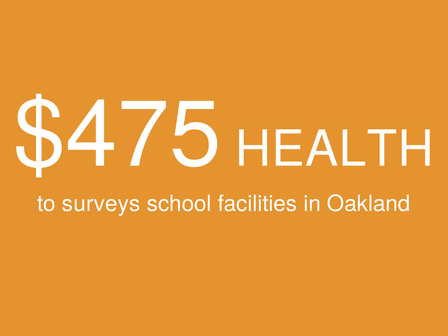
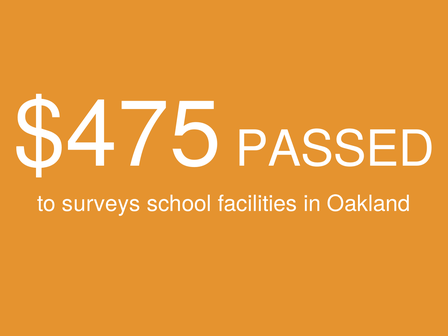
HEALTH: HEALTH -> PASSED
